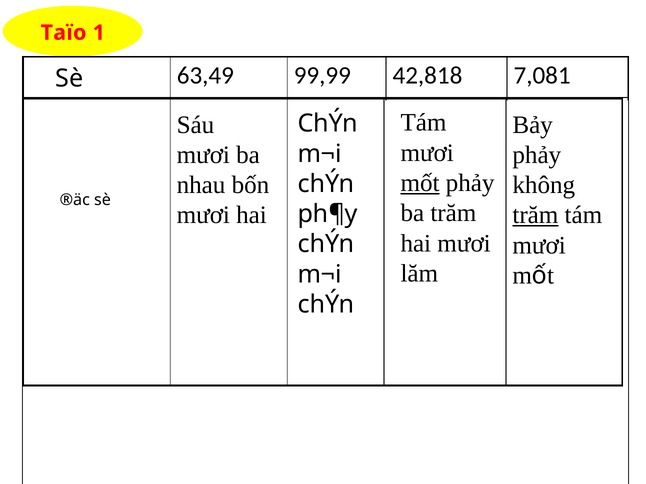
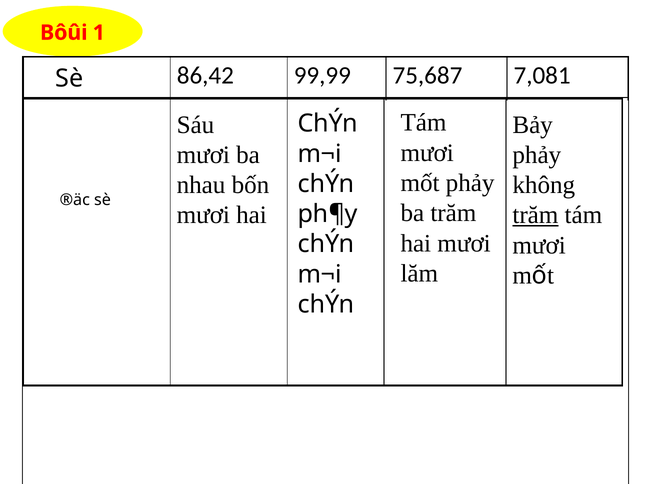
Taïo: Taïo -> Bôûi
63,49: 63,49 -> 86,42
42,818: 42,818 -> 75,687
mốt underline: present -> none
